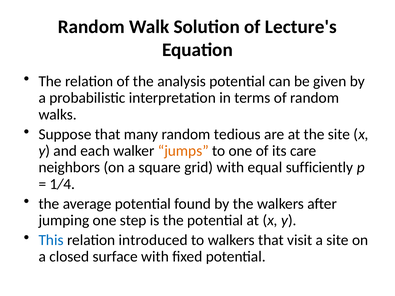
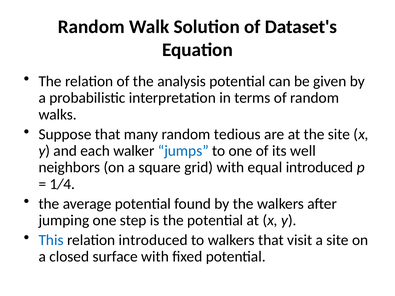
Lecture's: Lecture's -> Dataset's
jumps colour: orange -> blue
care: care -> well
equal sufficiently: sufficiently -> introduced
